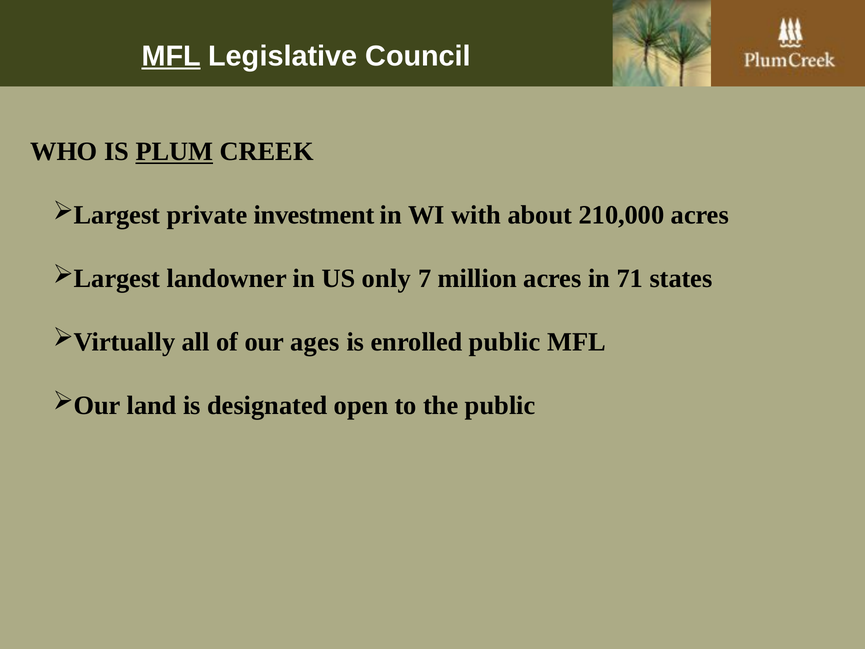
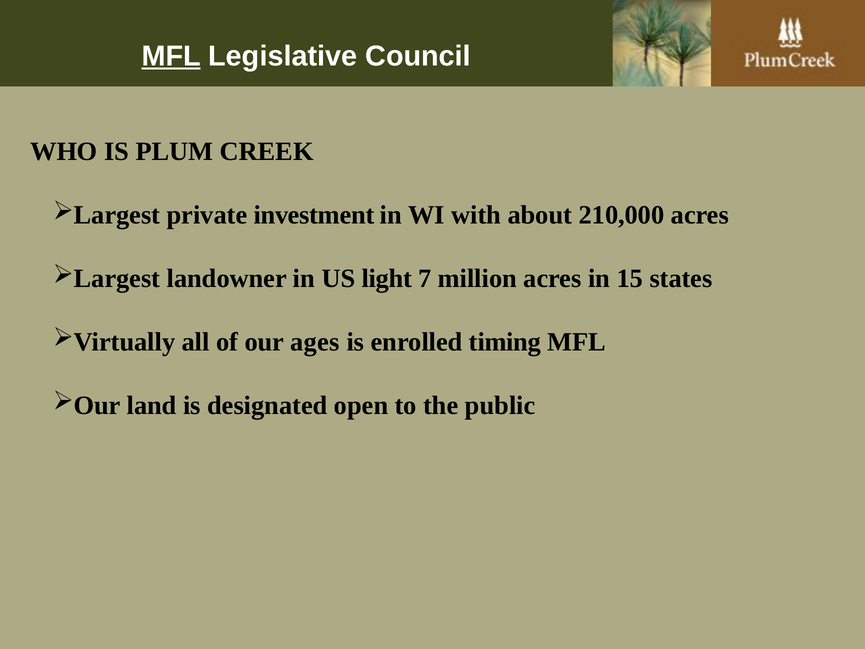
PLUM underline: present -> none
only: only -> light
71: 71 -> 15
enrolled public: public -> timing
